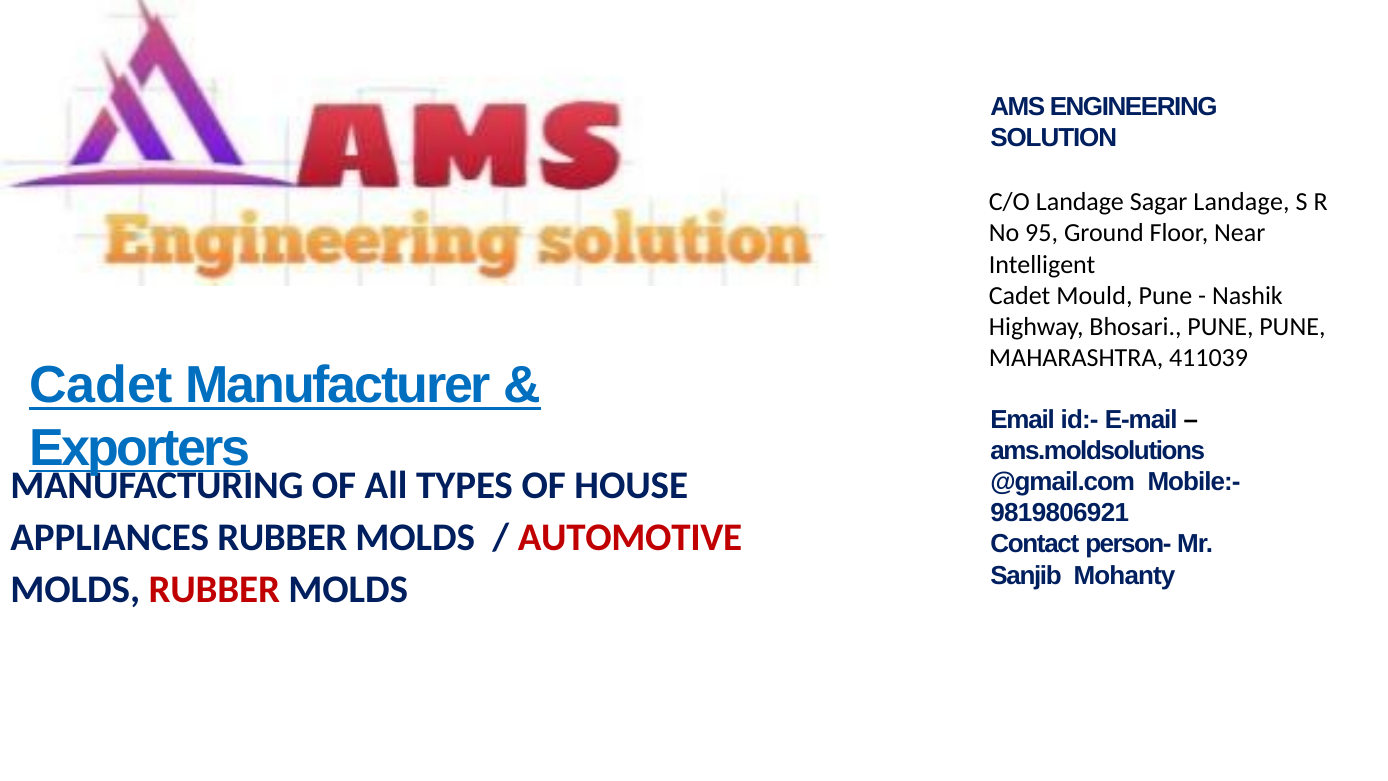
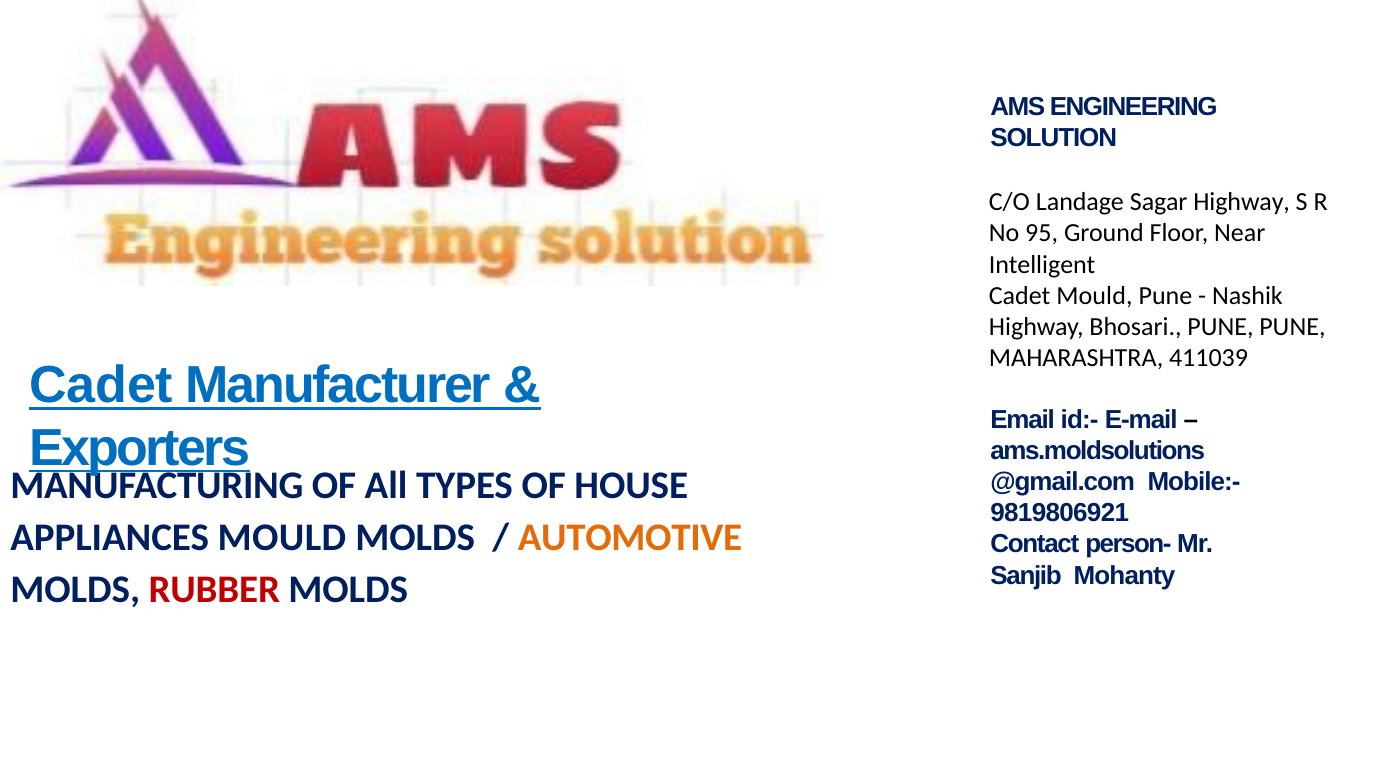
Sagar Landage: Landage -> Highway
APPLIANCES RUBBER: RUBBER -> MOULD
AUTOMOTIVE colour: red -> orange
